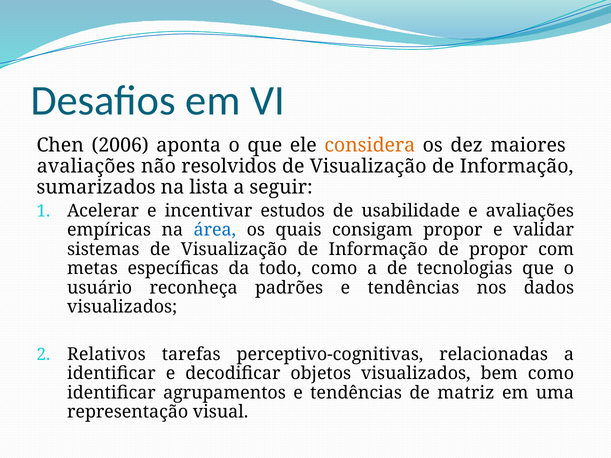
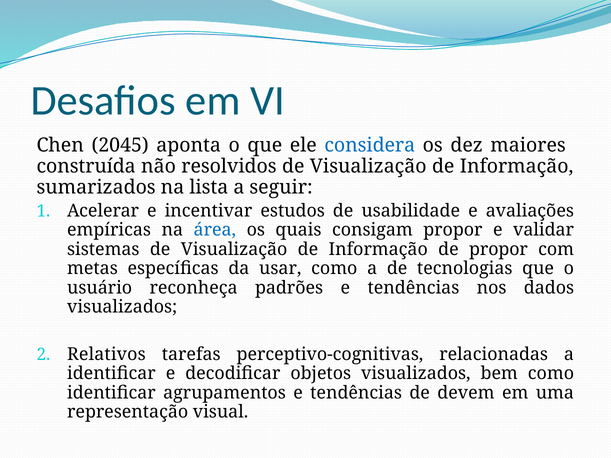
2006: 2006 -> 2045
considera colour: orange -> blue
avaliações at (86, 166): avaliações -> construída
todo: todo -> usar
matriz: matriz -> devem
